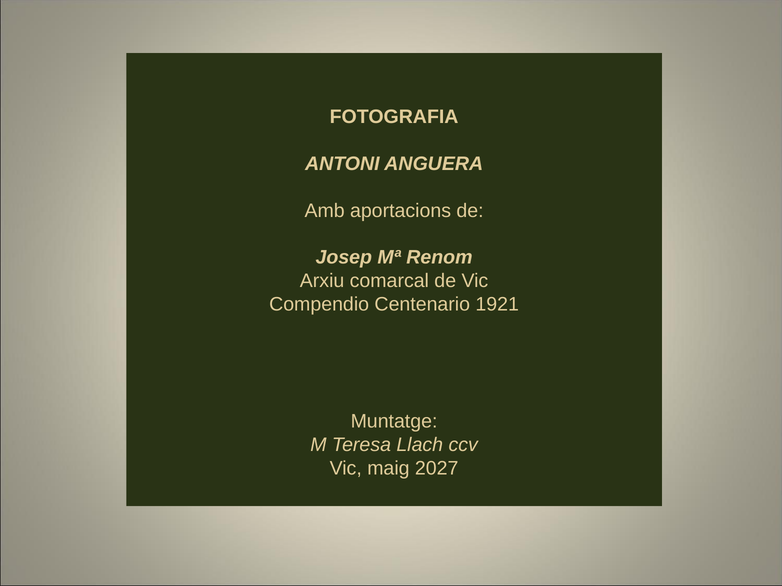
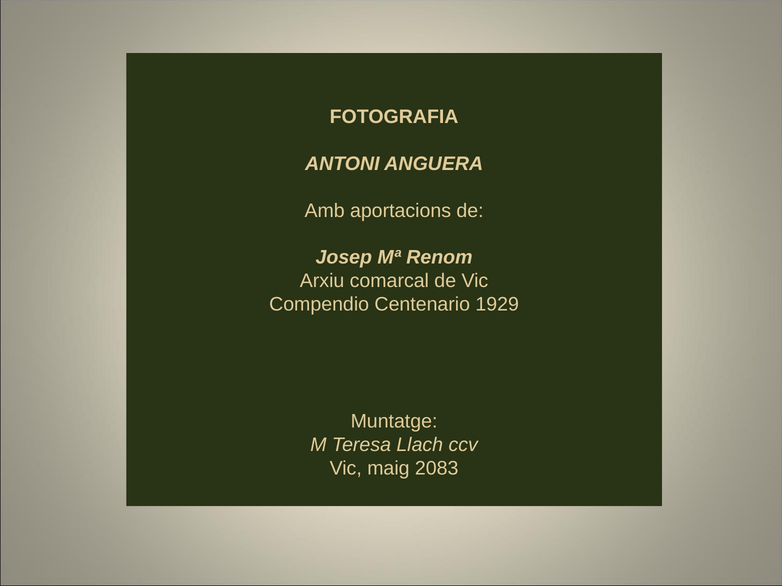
1921: 1921 -> 1929
2027: 2027 -> 2083
